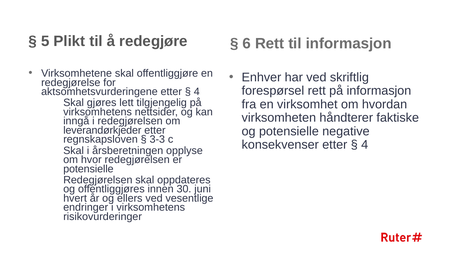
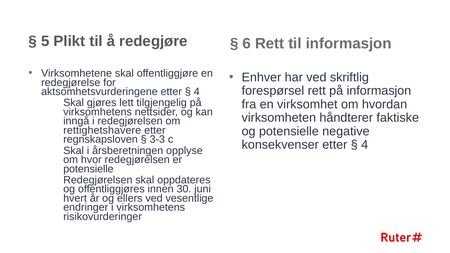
leverandørkjeder: leverandørkjeder -> rettighetshavere
